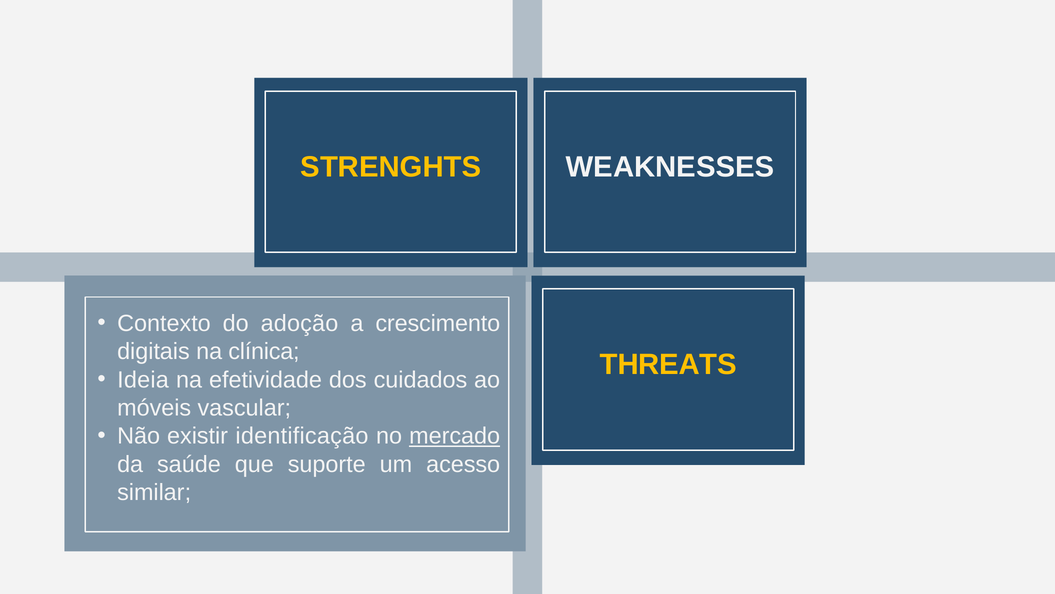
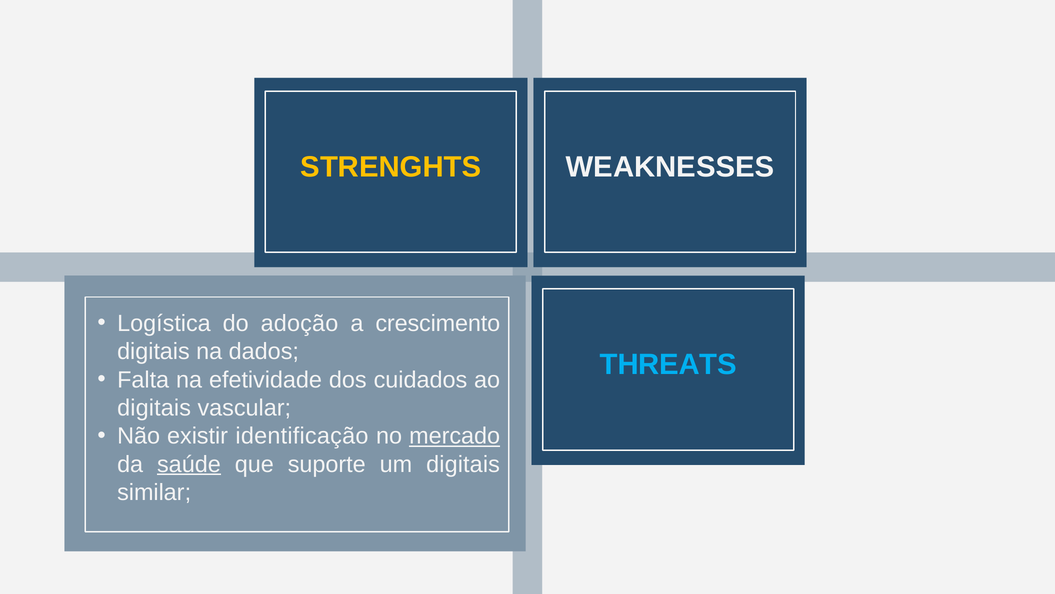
Contexto: Contexto -> Logística
clínica: clínica -> dados
THREATS colour: yellow -> light blue
Ideia: Ideia -> Falta
móveis at (154, 408): móveis -> digitais
saúde underline: none -> present
um acesso: acesso -> digitais
